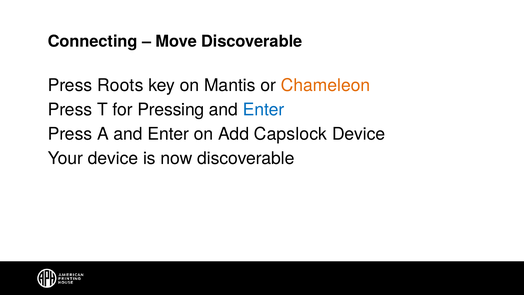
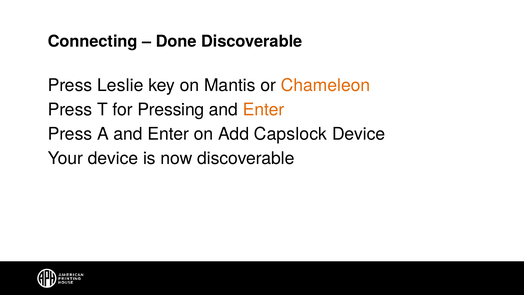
Move: Move -> Done
Roots: Roots -> Leslie
Enter at (264, 110) colour: blue -> orange
